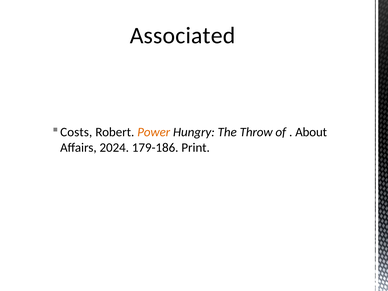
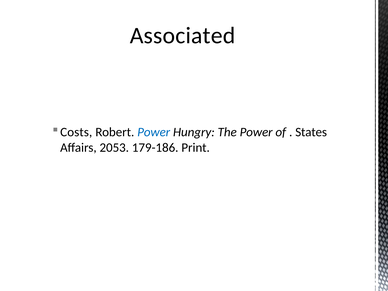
Power at (154, 132) colour: orange -> blue
The Throw: Throw -> Power
About: About -> States
2024: 2024 -> 2053
